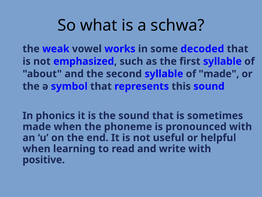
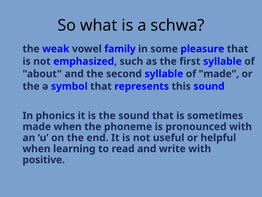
works: works -> family
decoded: decoded -> pleasure
